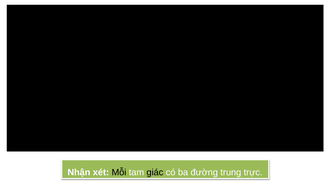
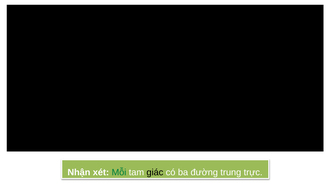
Mỗi colour: black -> green
